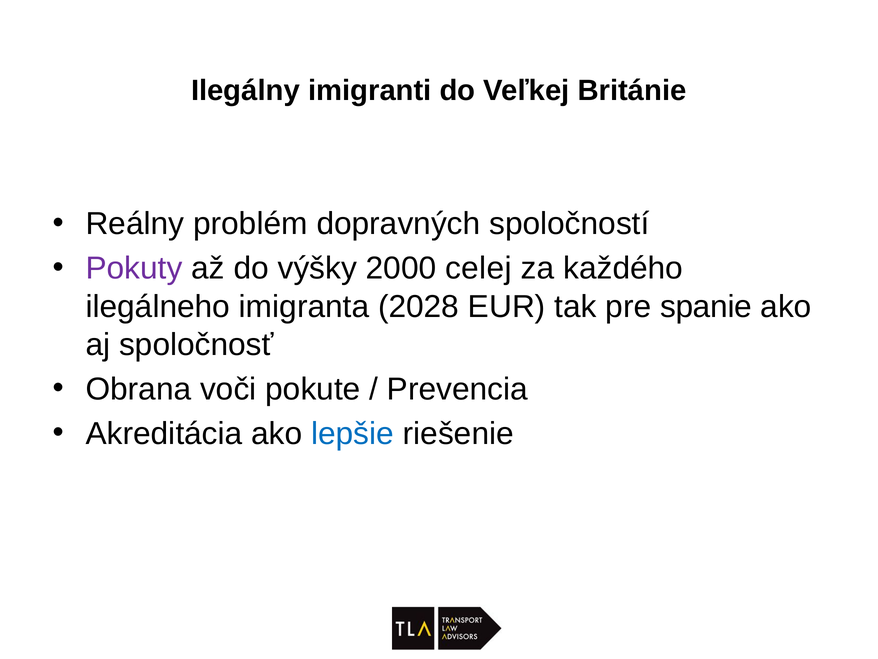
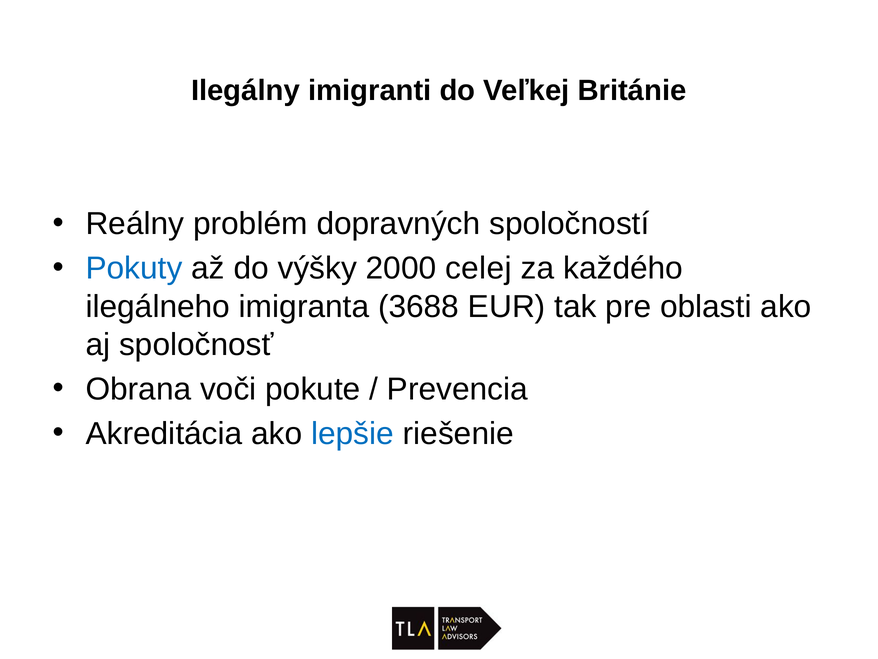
Pokuty colour: purple -> blue
2028: 2028 -> 3688
spanie: spanie -> oblasti
